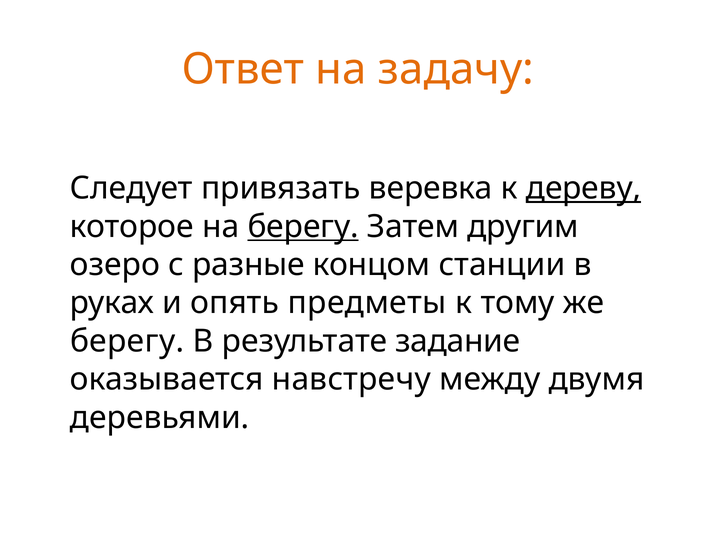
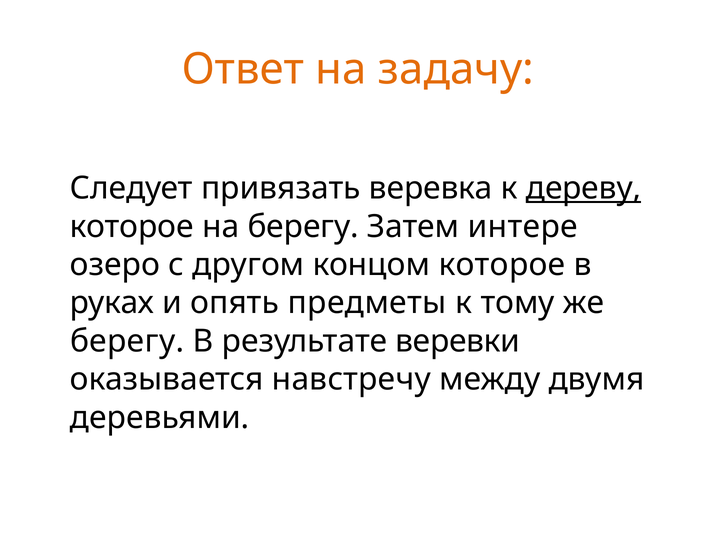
берегу at (303, 227) underline: present -> none
другим: другим -> интере
разные: разные -> другом
концом станции: станции -> которое
задание: задание -> веревки
